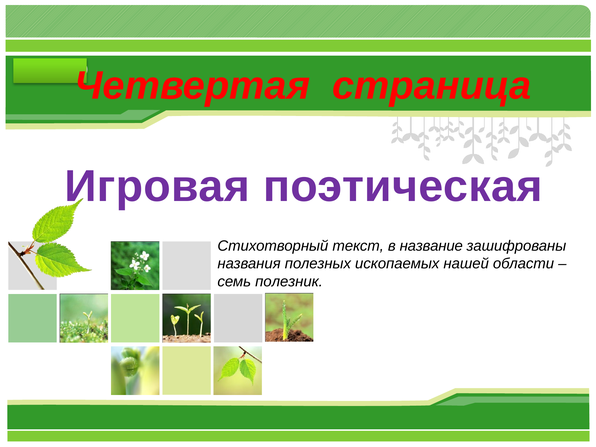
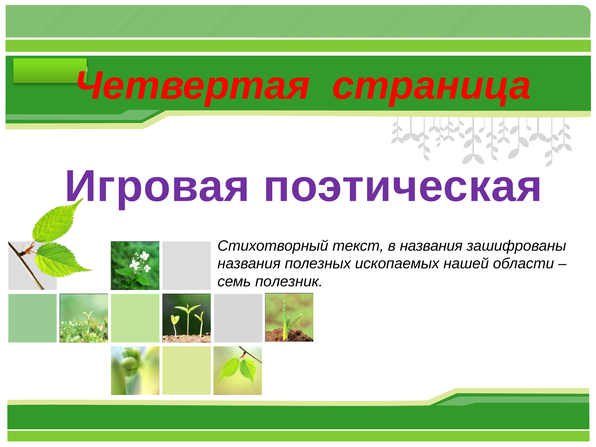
в название: название -> названия
